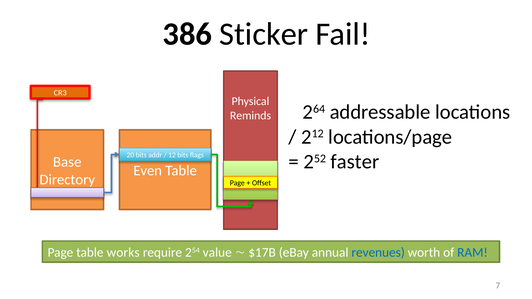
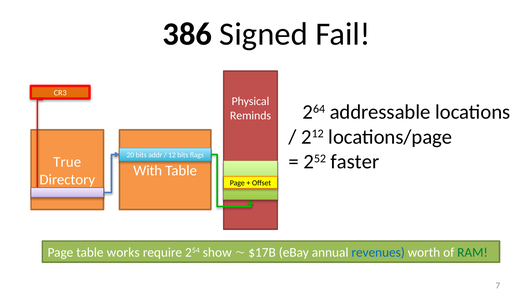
Sticker: Sticker -> Signed
Base: Base -> True
Even: Even -> With
value: value -> show
RAM colour: blue -> green
